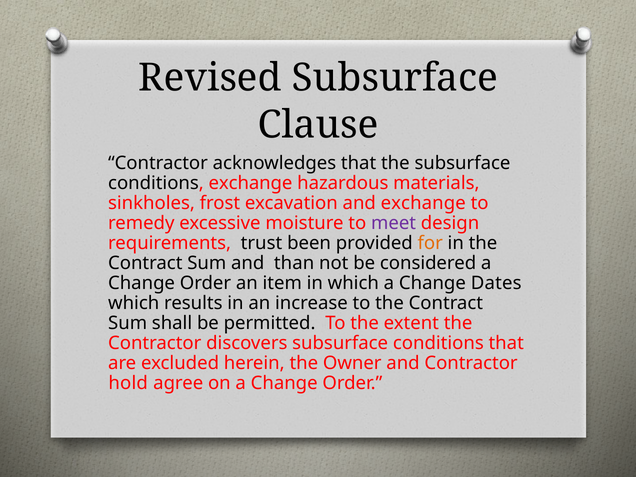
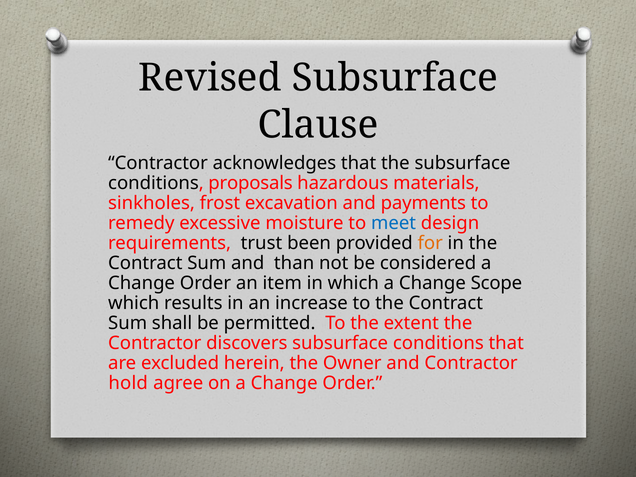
conditions exchange: exchange -> proposals
and exchange: exchange -> payments
meet colour: purple -> blue
Dates: Dates -> Scope
